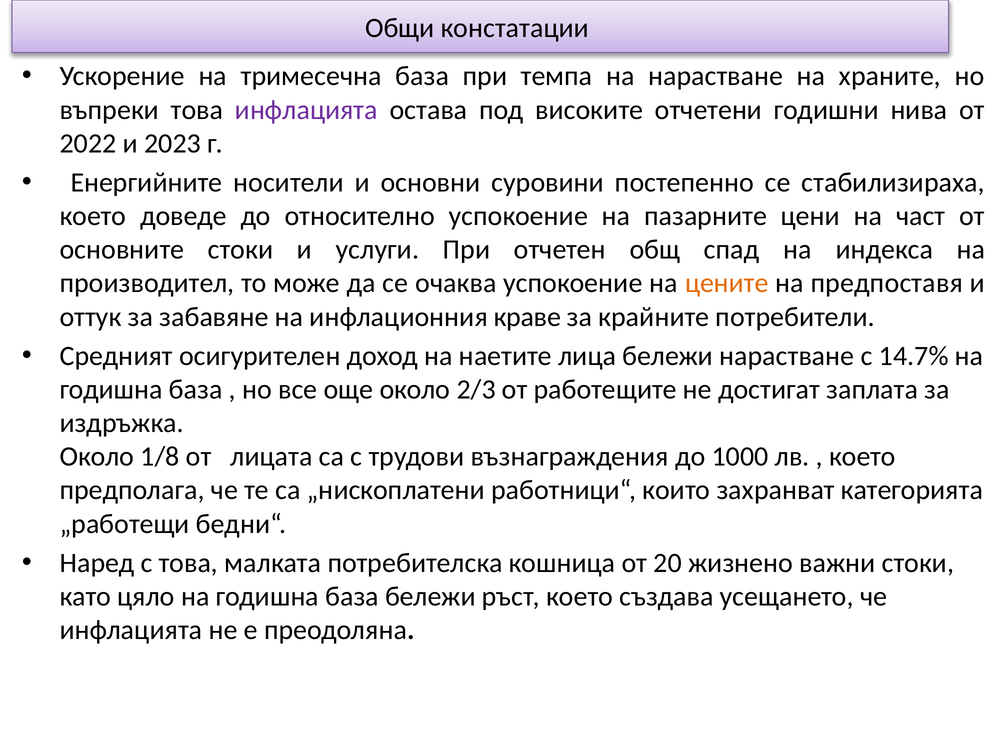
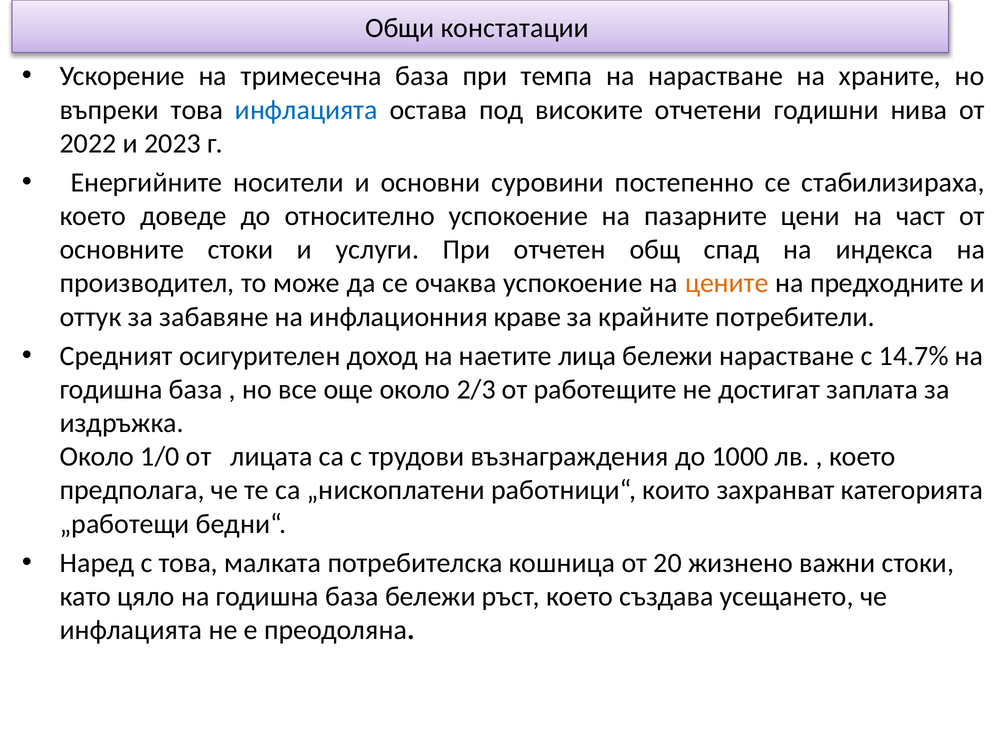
инфлацията at (306, 110) colour: purple -> blue
предпоставя: предпоставя -> предходните
1/8: 1/8 -> 1/0
